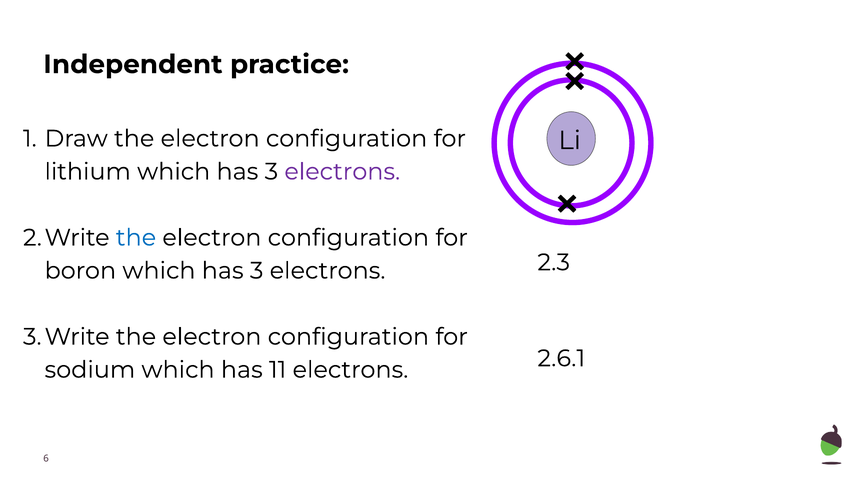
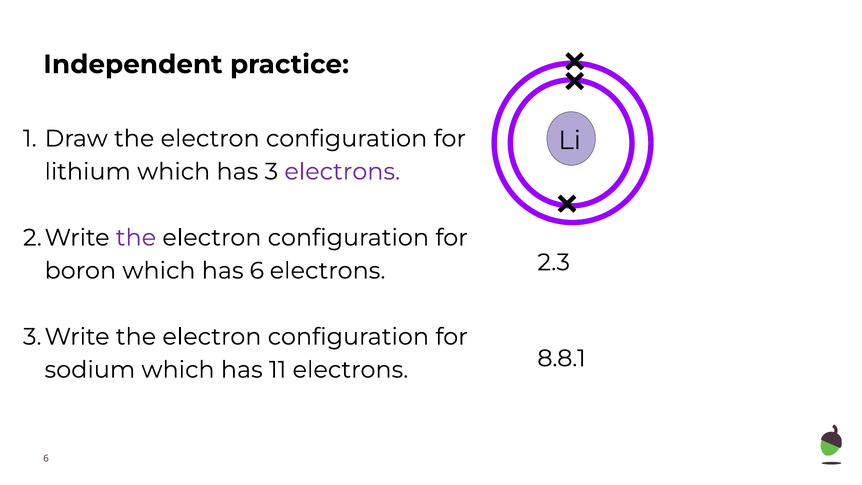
the at (136, 238) colour: blue -> purple
boron which has 3: 3 -> 6
2.6.1: 2.6.1 -> 8.8.1
